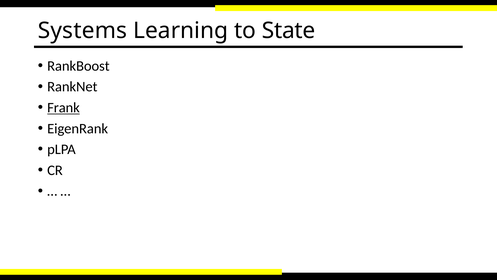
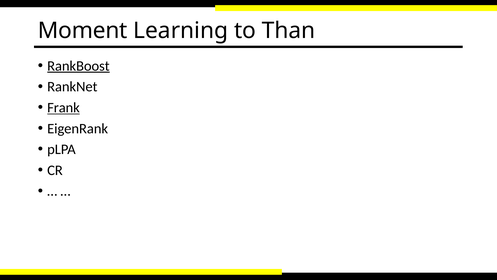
Systems: Systems -> Moment
State: State -> Than
RankBoost underline: none -> present
